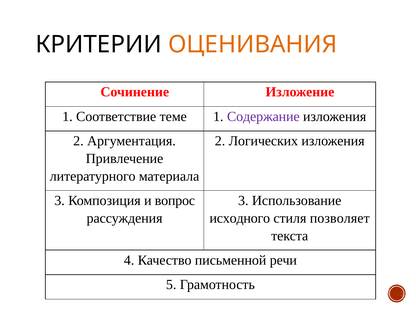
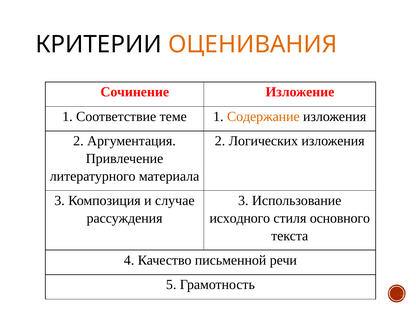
Содержание colour: purple -> orange
вопрос: вопрос -> случае
позволяет: позволяет -> основного
